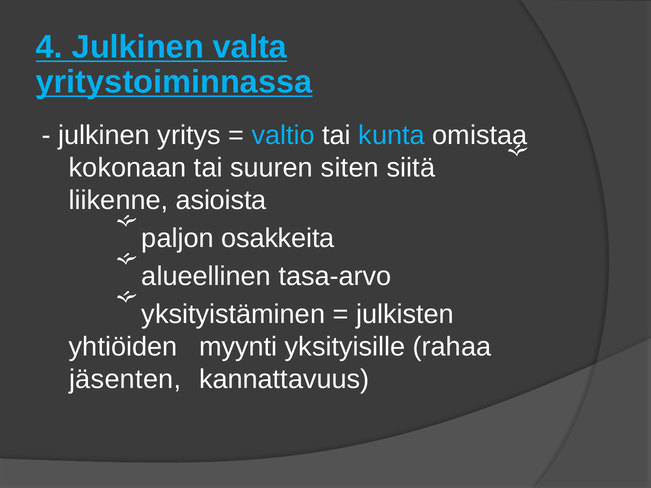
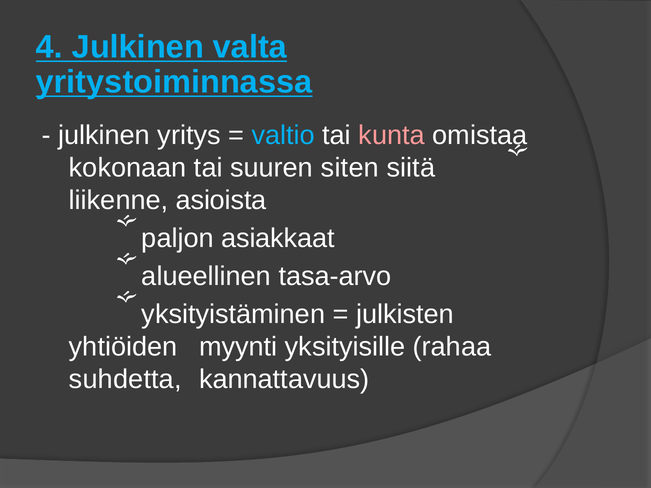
kunta colour: light blue -> pink
osakkeita: osakkeita -> asiakkaat
jäsenten: jäsenten -> suhdetta
